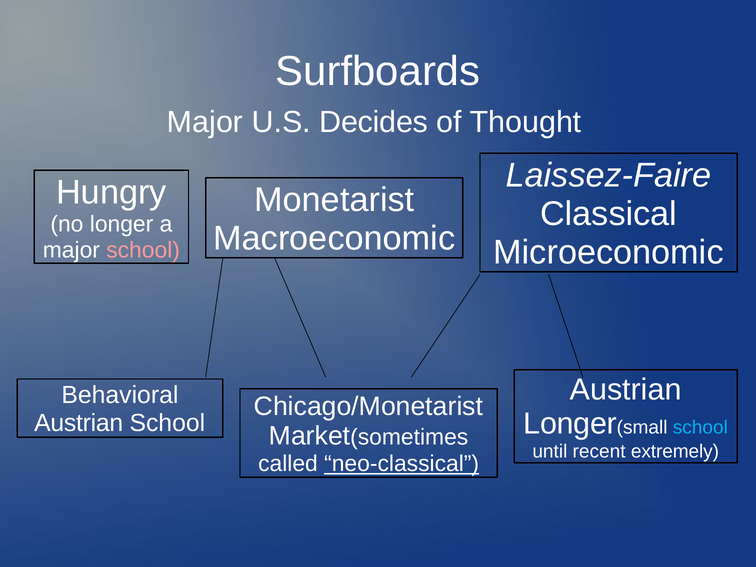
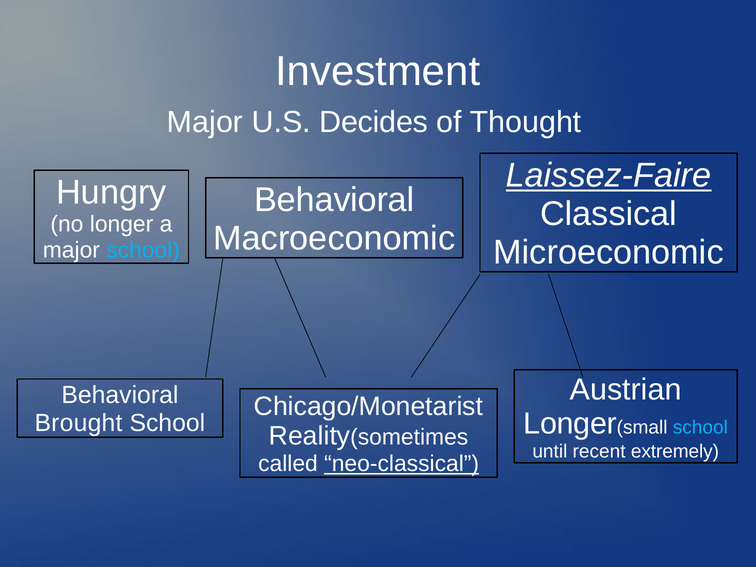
Surfboards: Surfboards -> Investment
Laissez-Faire underline: none -> present
Monetarist at (334, 200): Monetarist -> Behavioral
school at (143, 250) colour: pink -> light blue
Austrian at (79, 423): Austrian -> Brought
Market: Market -> Reality
